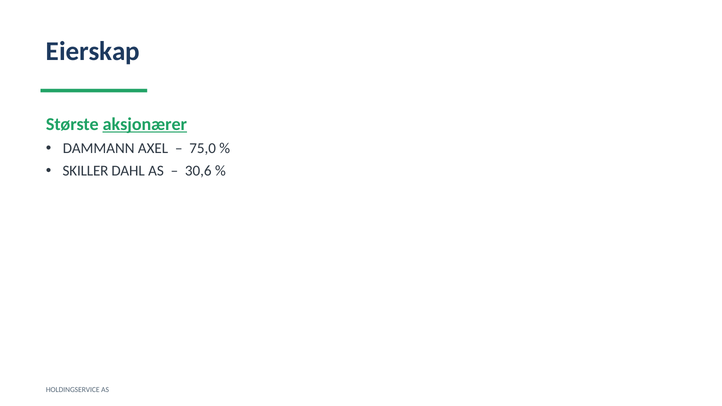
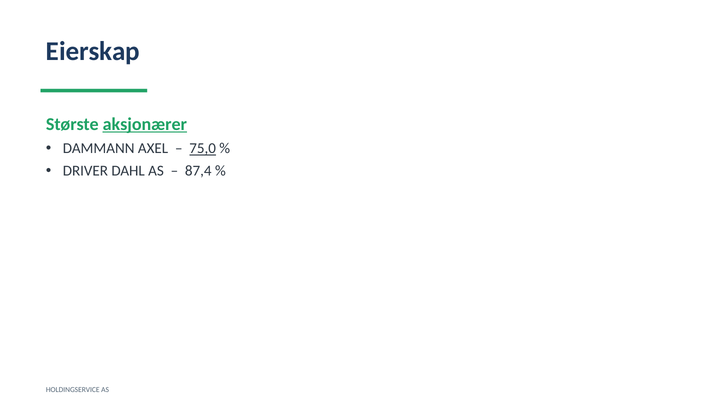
75,0 underline: none -> present
SKILLER: SKILLER -> DRIVER
30,6: 30,6 -> 87,4
